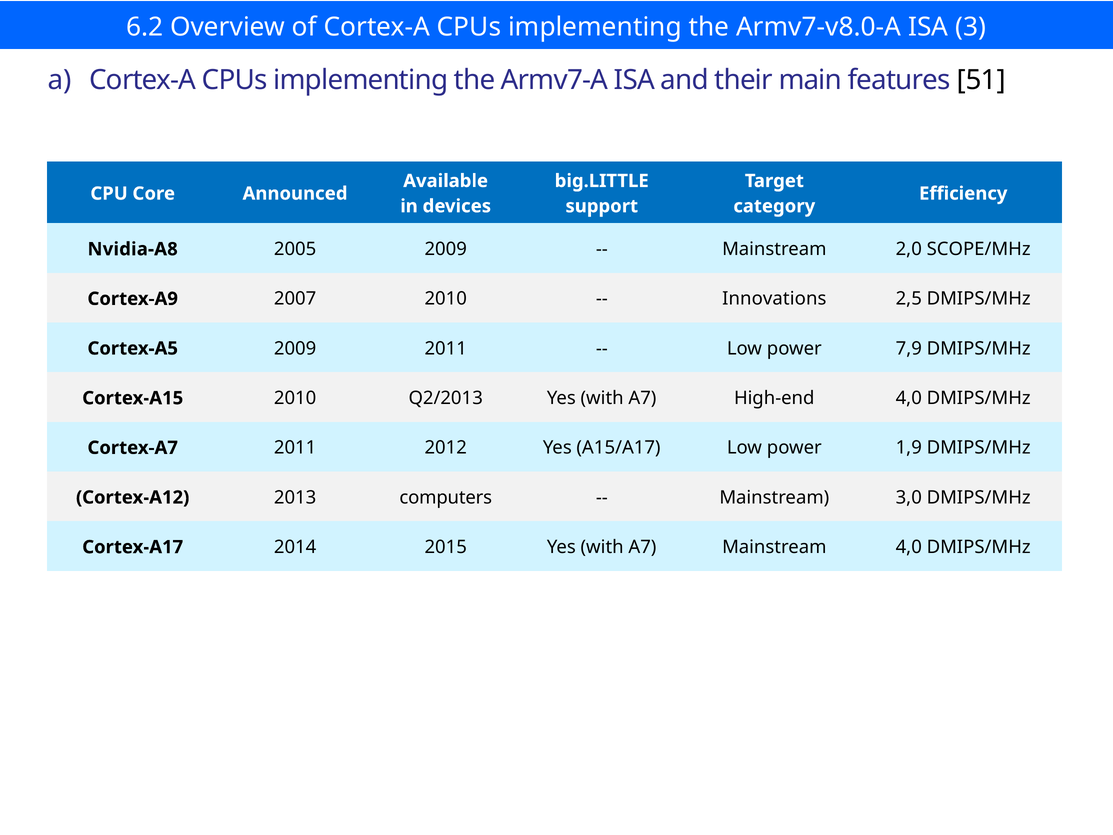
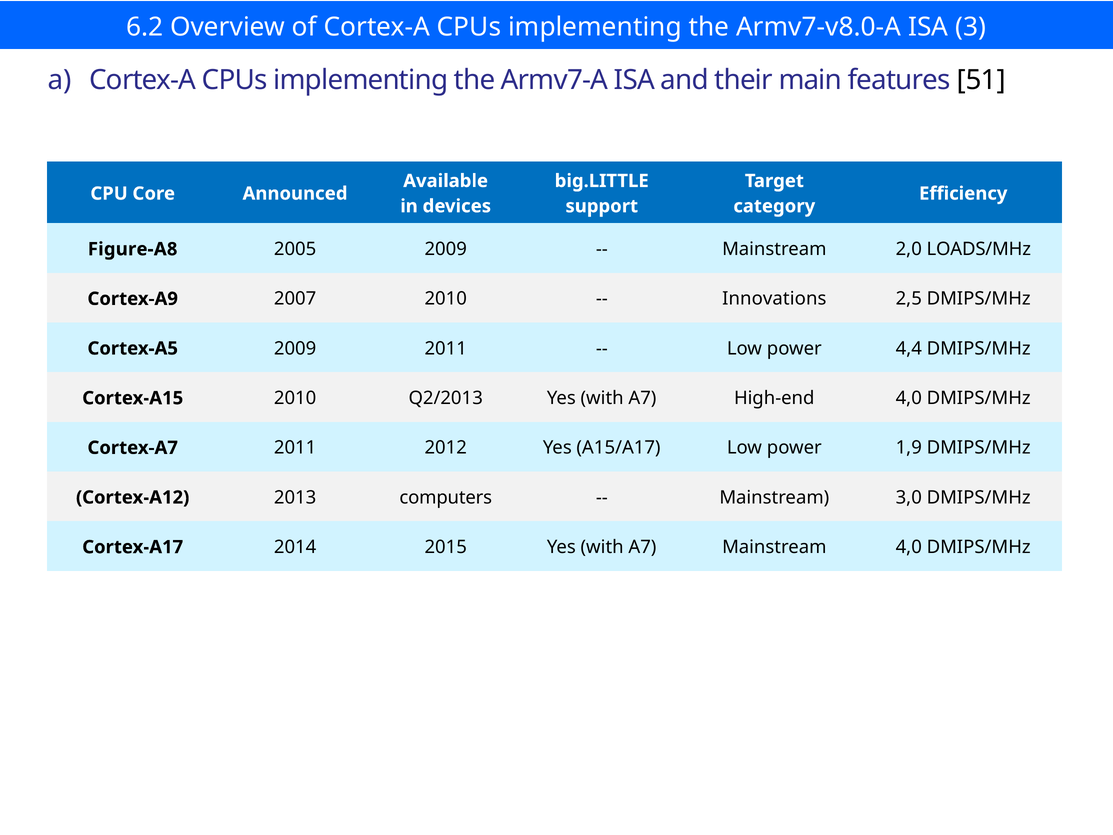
Nvidia-A8: Nvidia-A8 -> Figure-A8
SCOPE/MHz: SCOPE/MHz -> LOADS/MHz
7,9: 7,9 -> 4,4
